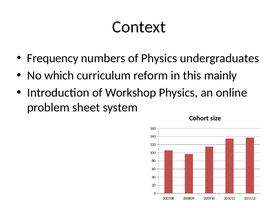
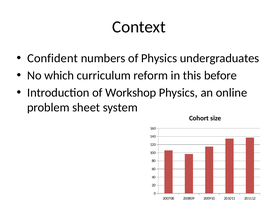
Frequency: Frequency -> Confident
mainly: mainly -> before
